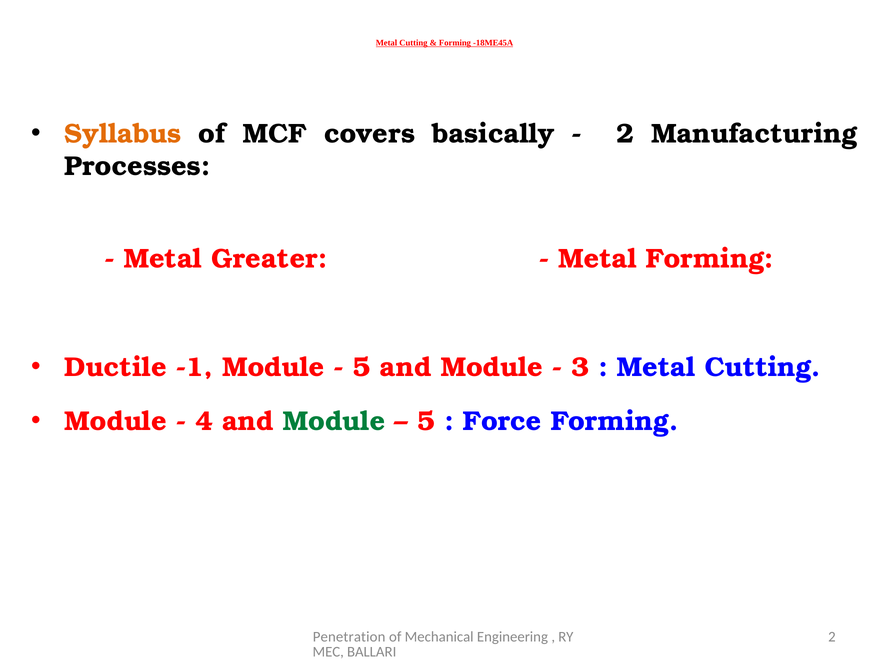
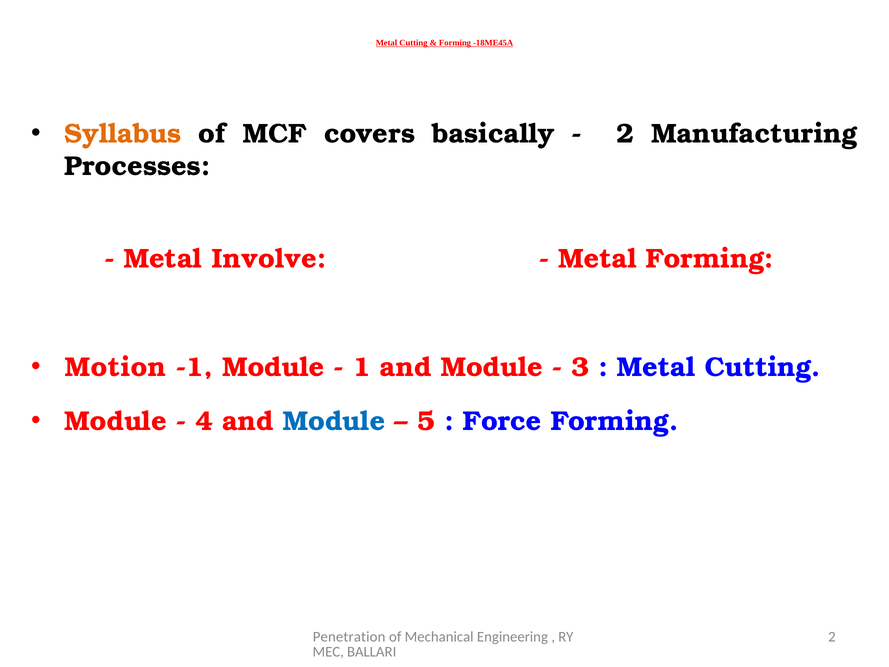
Greater: Greater -> Involve
Ductile: Ductile -> Motion
5 at (362, 367): 5 -> 1
Module at (334, 421) colour: green -> blue
